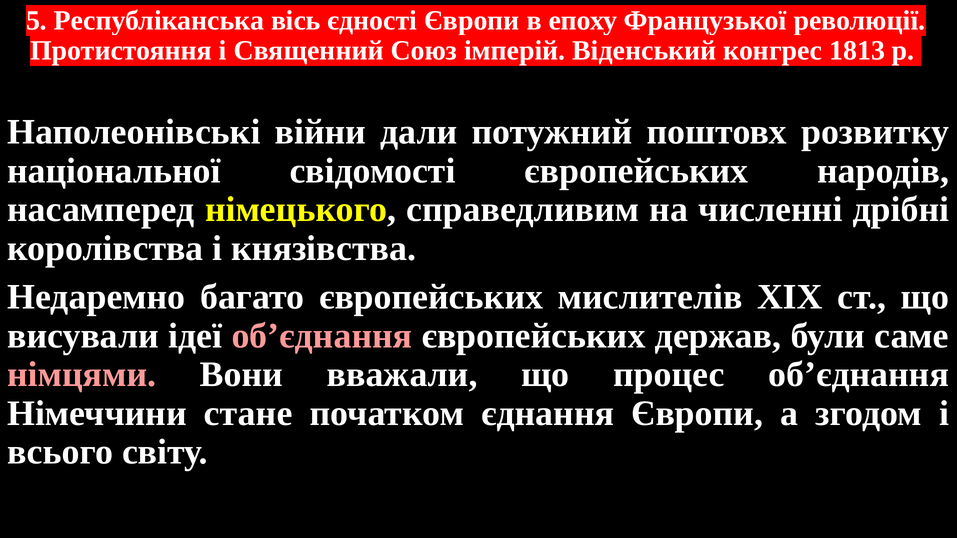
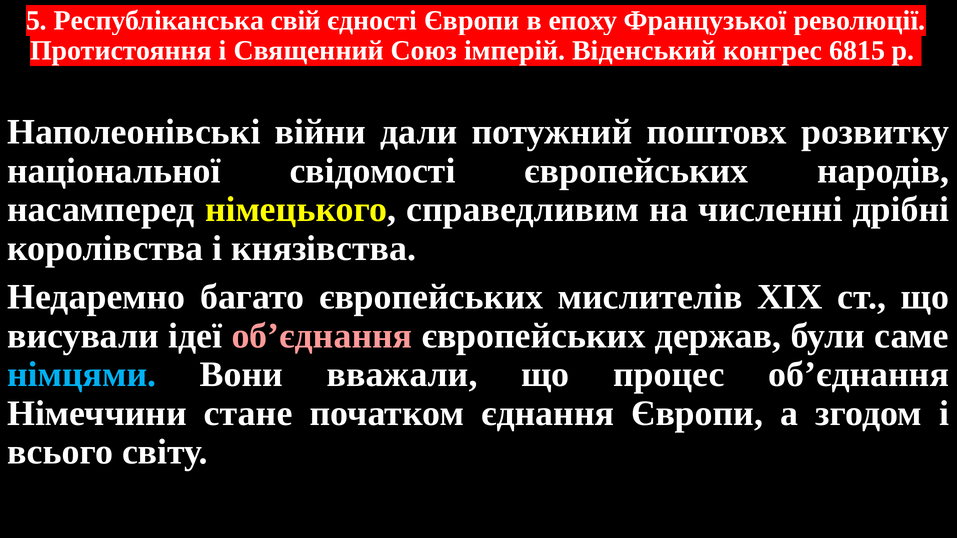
вісь: вісь -> свій
1813: 1813 -> 6815
німцями colour: pink -> light blue
